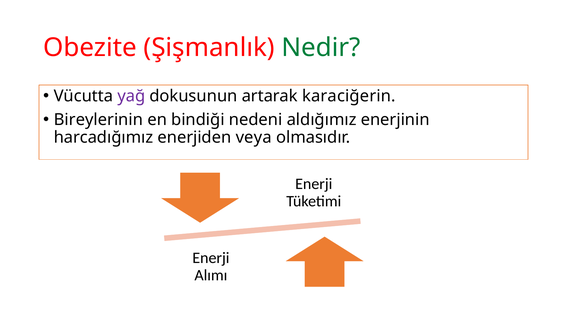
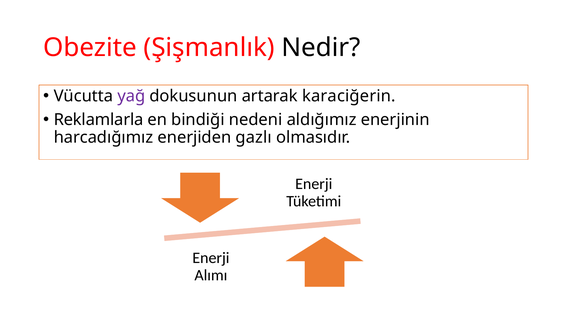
Nedir colour: green -> black
Bireylerinin: Bireylerinin -> Reklamlarla
veya: veya -> gazlı
